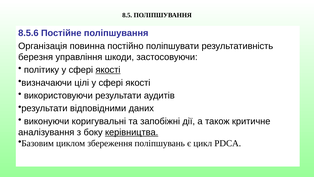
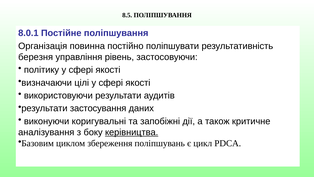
8.5.6: 8.5.6 -> 8.0.1
шкоди: шкоди -> рівень
якості at (108, 70) underline: present -> none
відповідними: відповідними -> застосування
